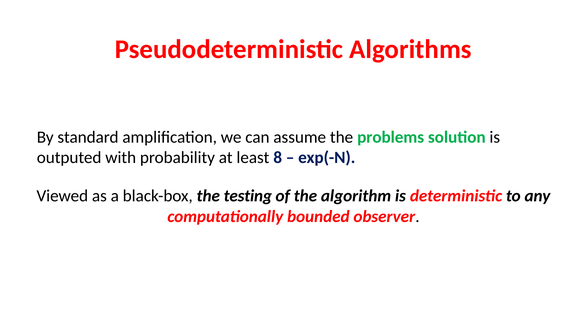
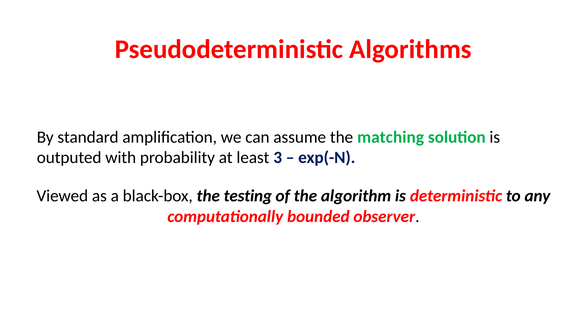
problems: problems -> matching
8: 8 -> 3
